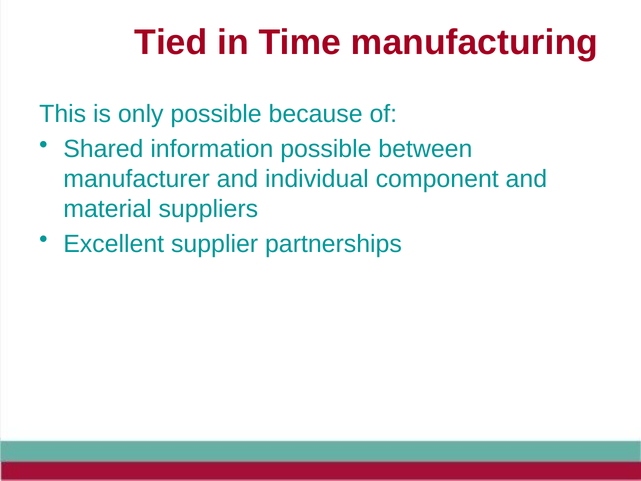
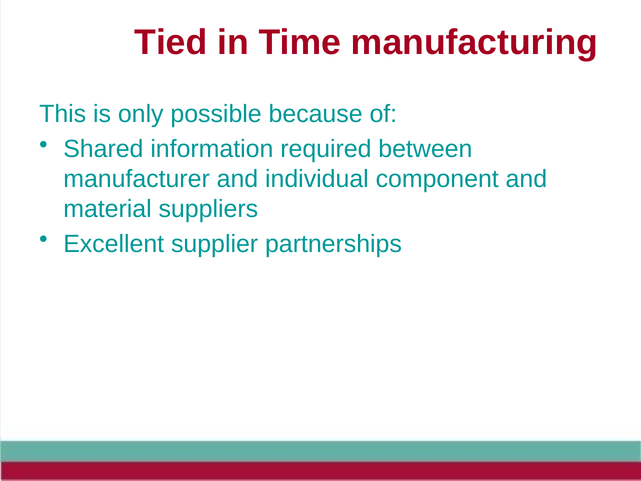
information possible: possible -> required
